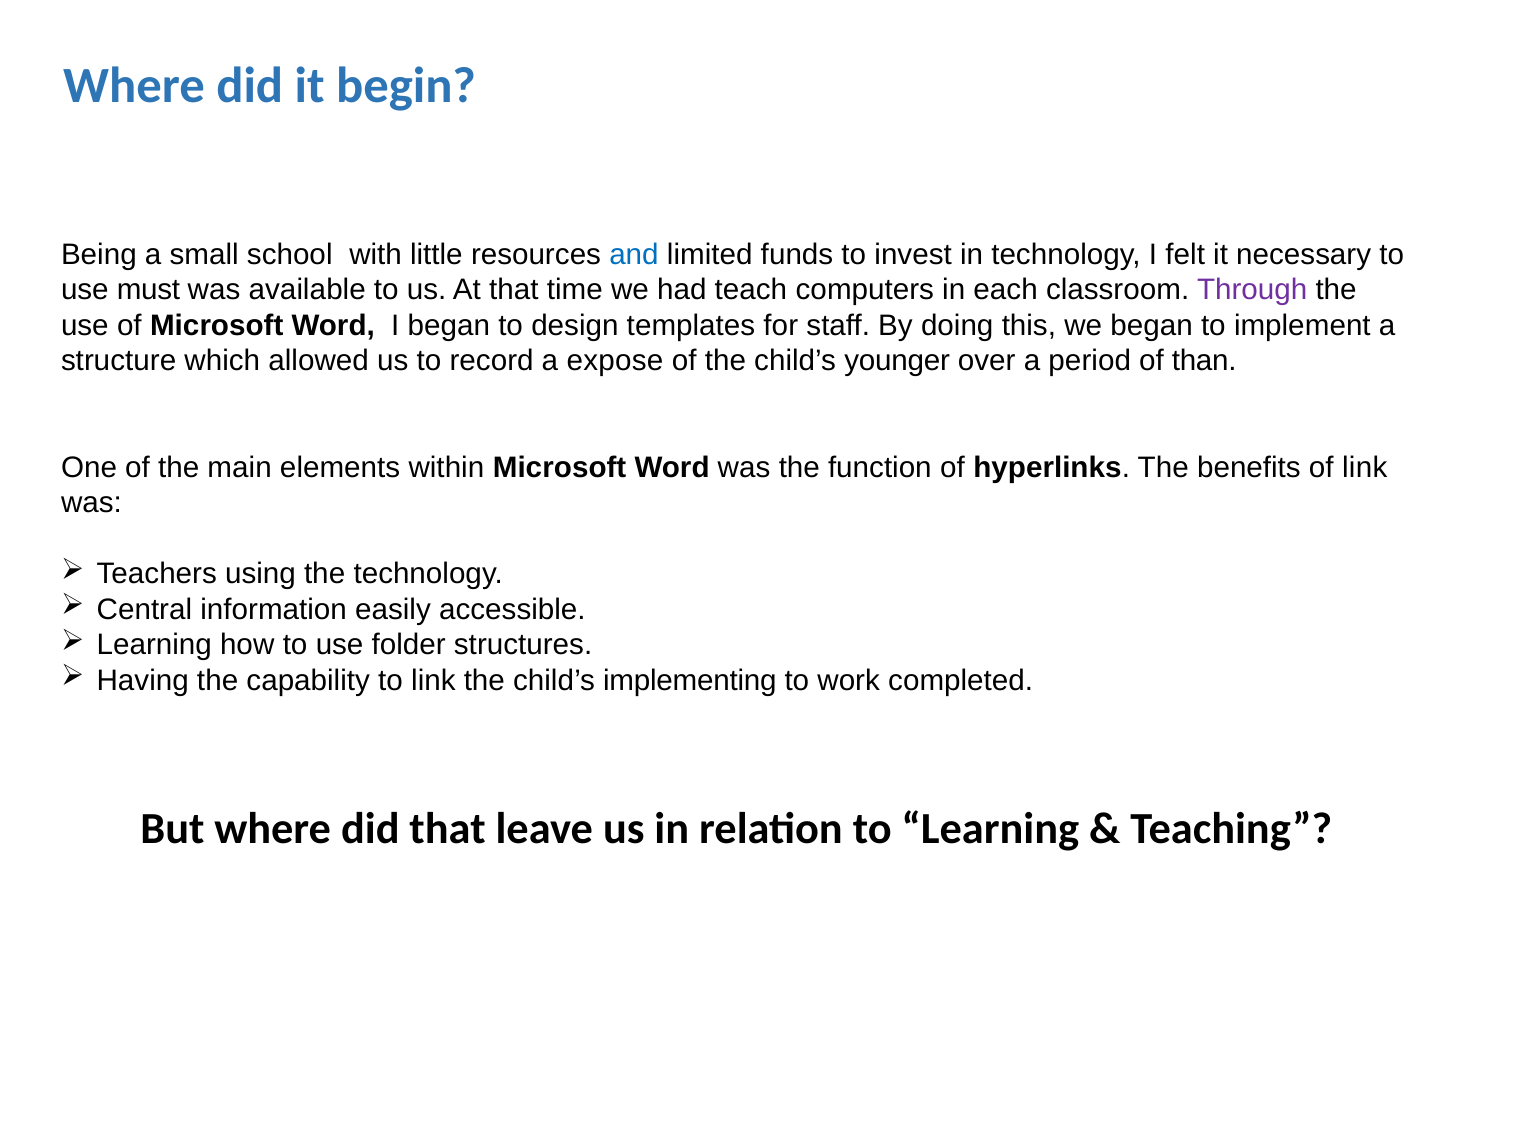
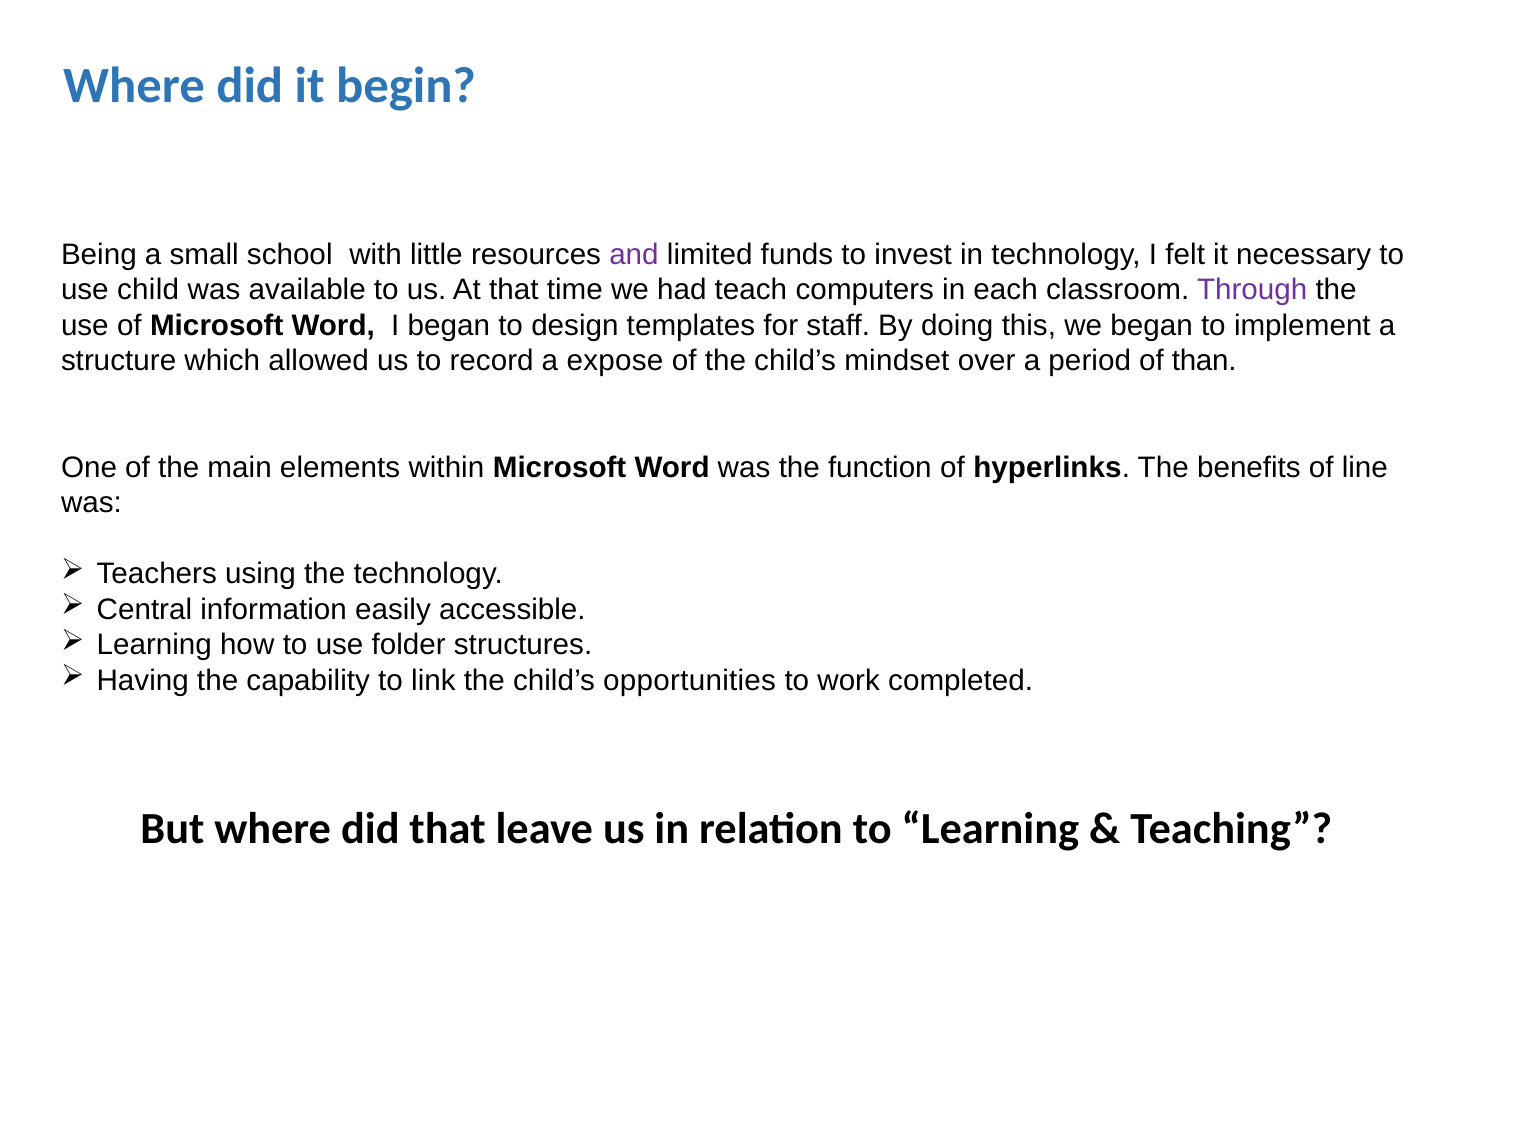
and colour: blue -> purple
must: must -> child
younger: younger -> mindset
of link: link -> line
implementing: implementing -> opportunities
